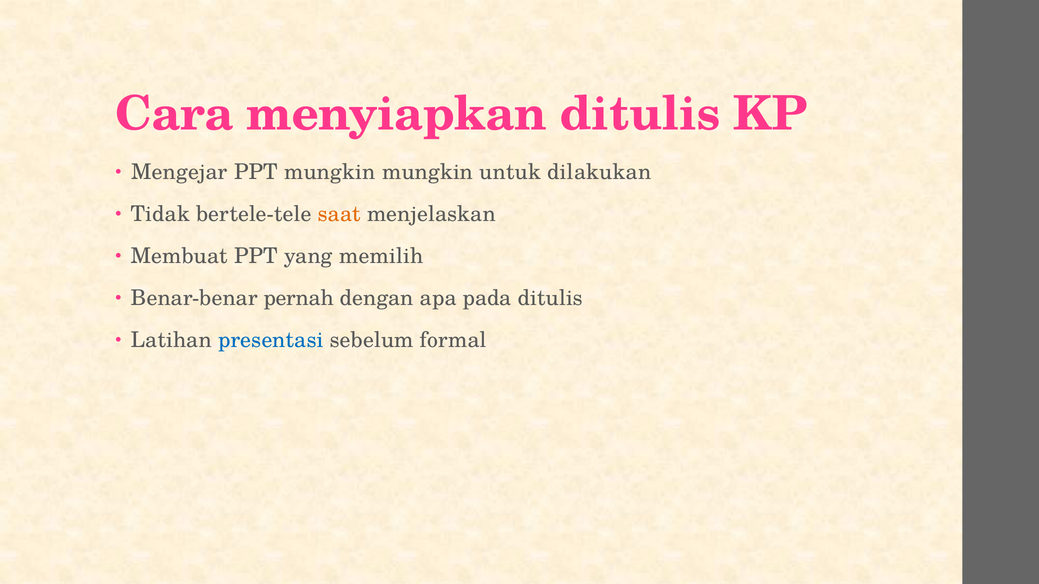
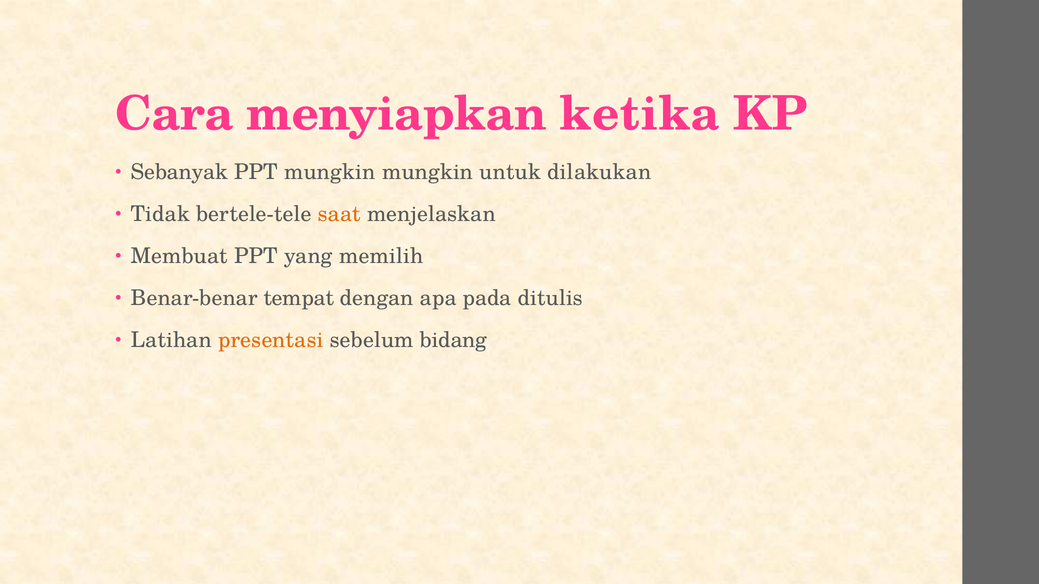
menyiapkan ditulis: ditulis -> ketika
Mengejar: Mengejar -> Sebanyak
pernah: pernah -> tempat
presentasi colour: blue -> orange
formal: formal -> bidang
